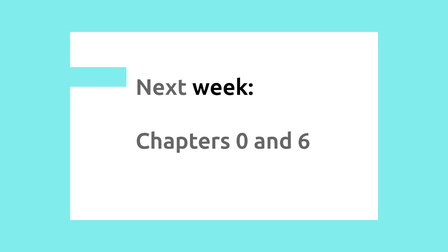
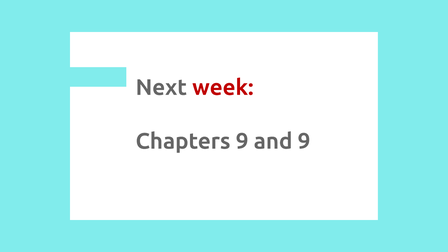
week colour: black -> red
Chapters 0: 0 -> 9
and 6: 6 -> 9
